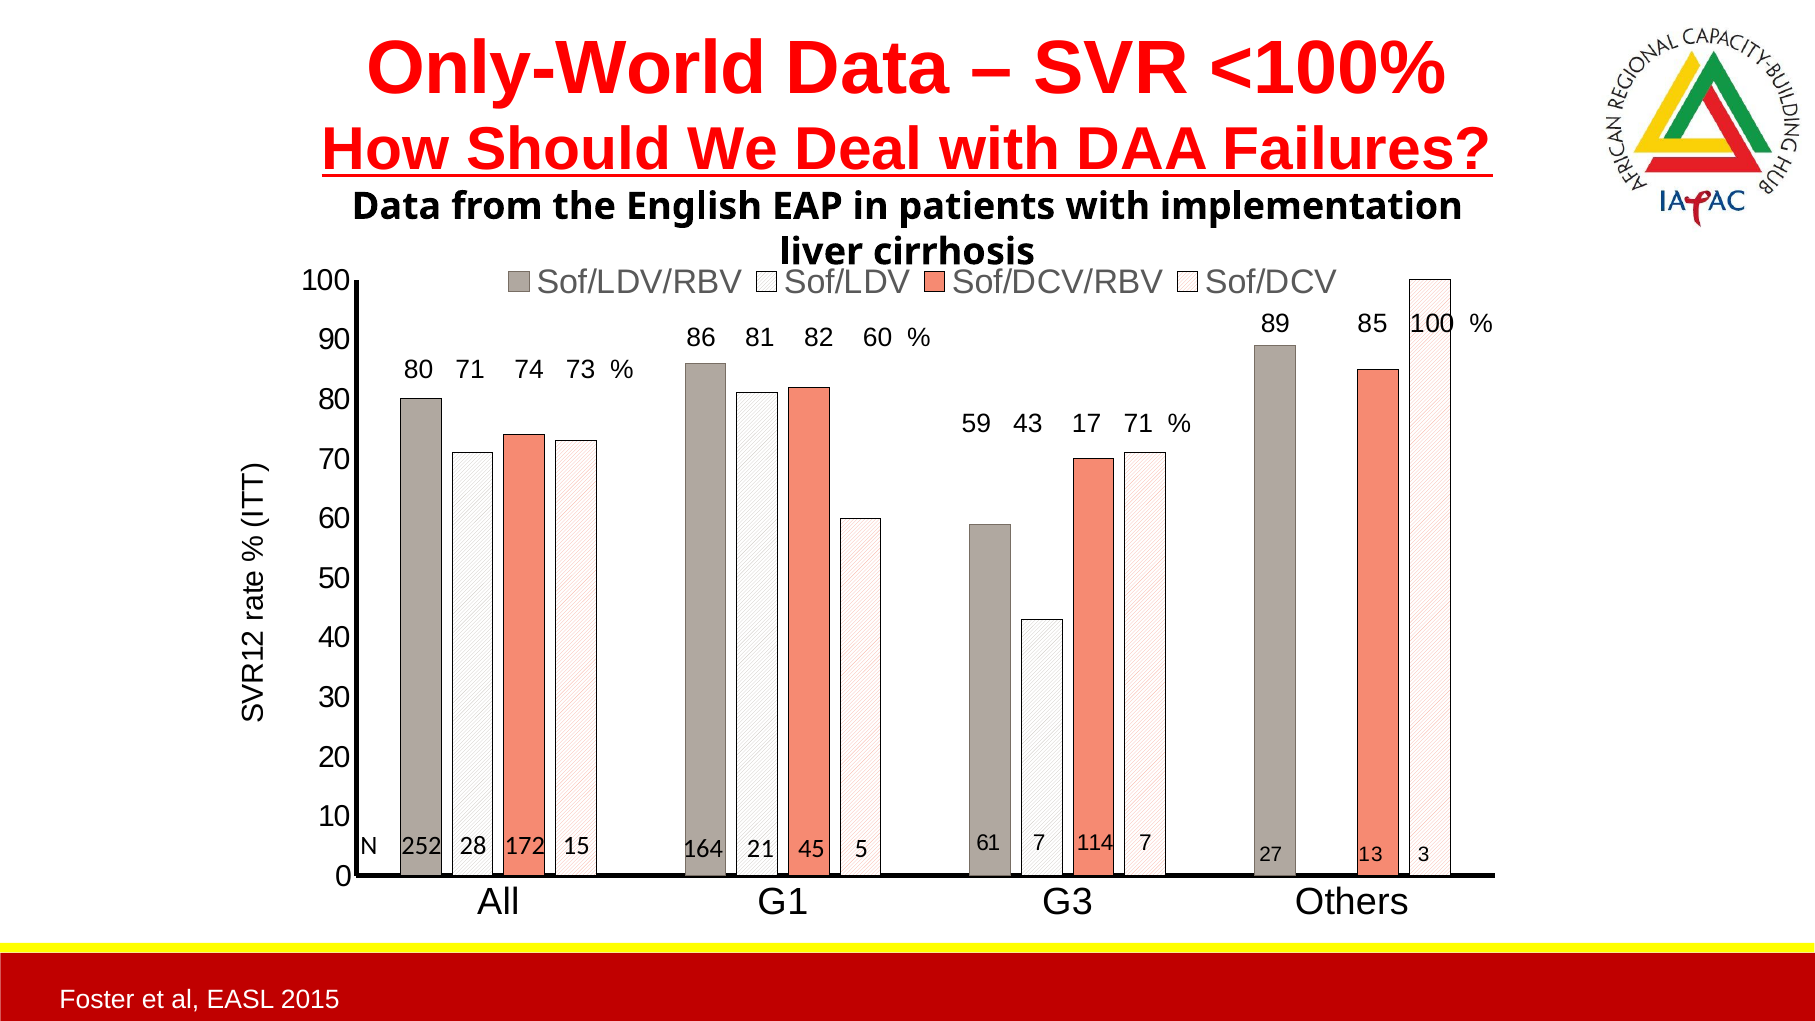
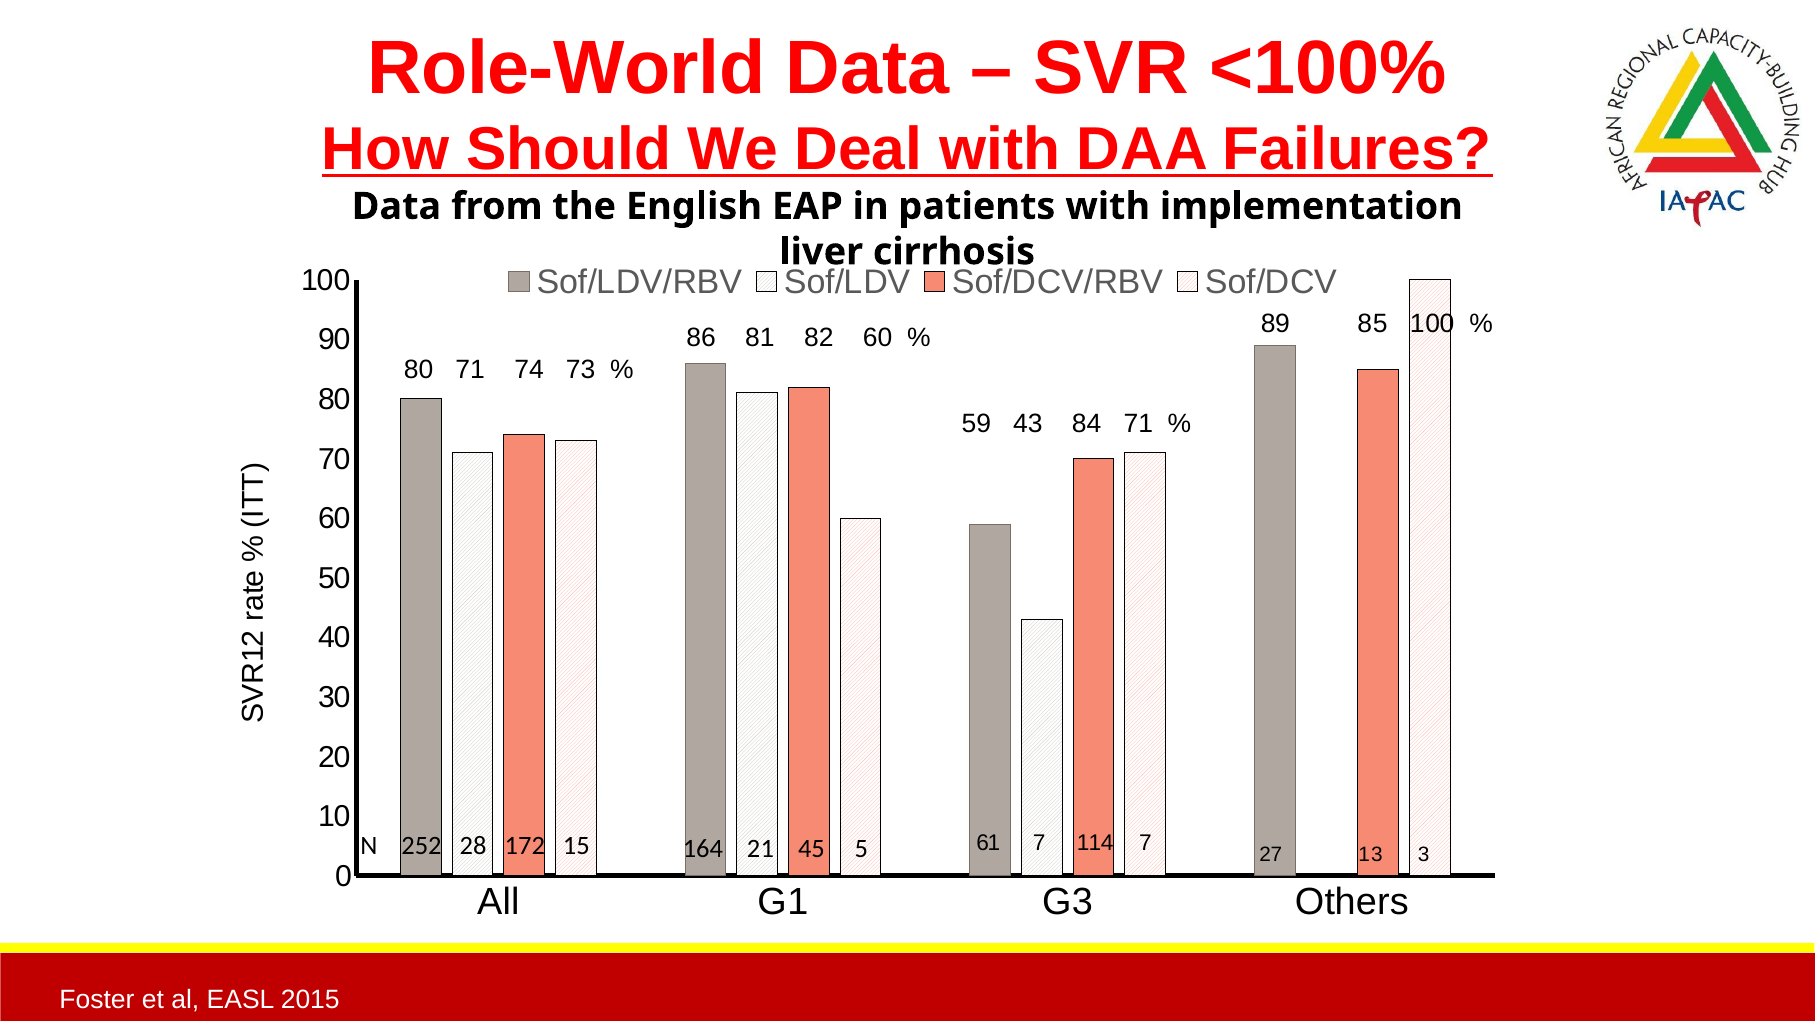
Only-World: Only-World -> Role-World
17: 17 -> 84
